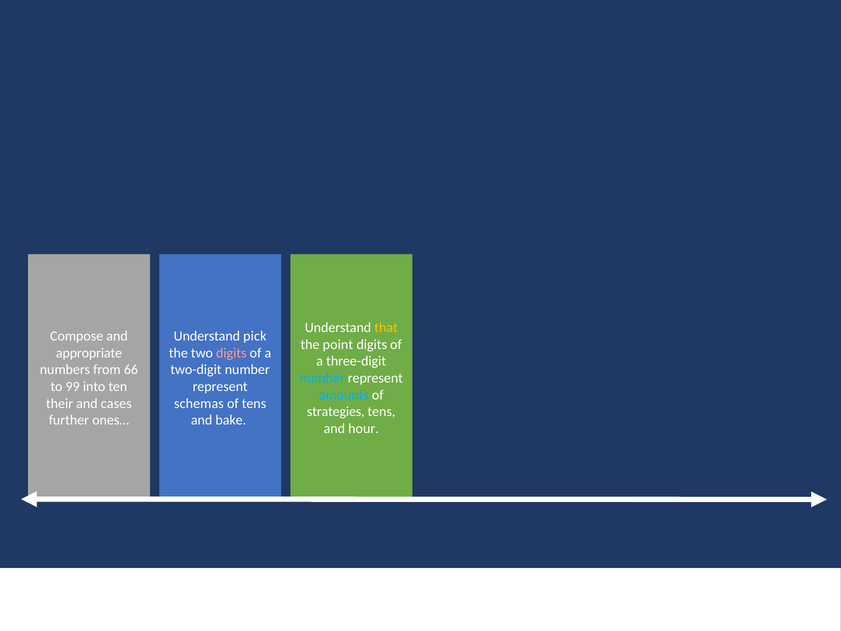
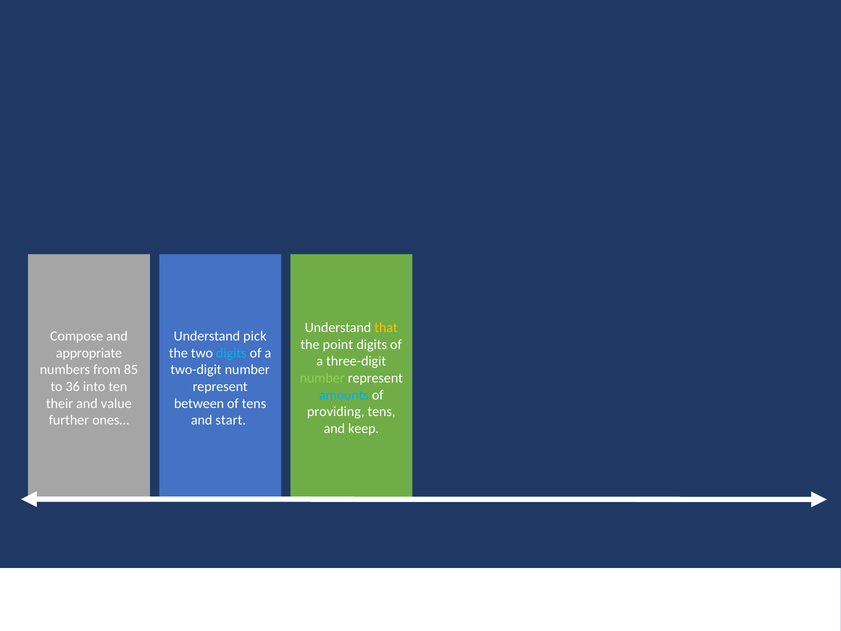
digits at (231, 353) colour: pink -> light blue
66: 66 -> 85
number at (322, 378) colour: light blue -> light green
99: 99 -> 36
cases: cases -> value
schemas: schemas -> between
strategies: strategies -> providing
bake: bake -> start
hour: hour -> keep
